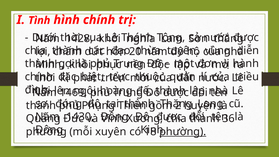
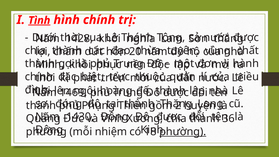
Tình underline: none -> present
diễn: diễn -> chất
xuyên: xuyên -> nhiệm
